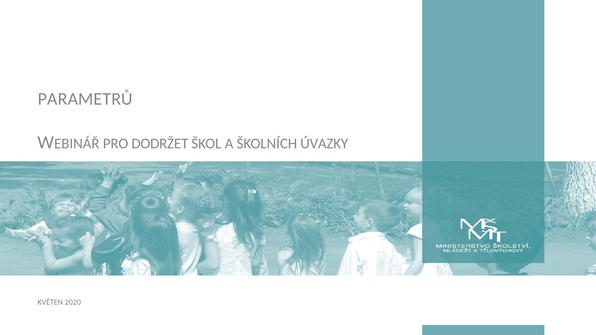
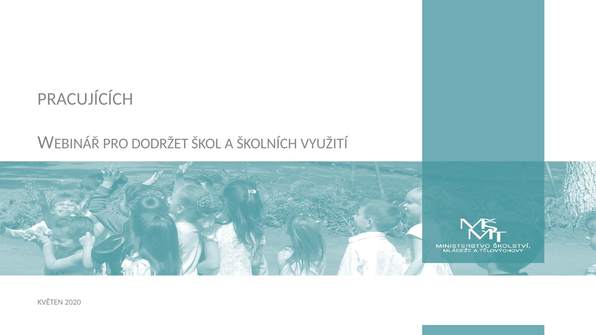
PARAMETRŮ: PARAMETRŮ -> PRACUJÍCÍCH
ÚVAZKY: ÚVAZKY -> VYUŽITÍ
